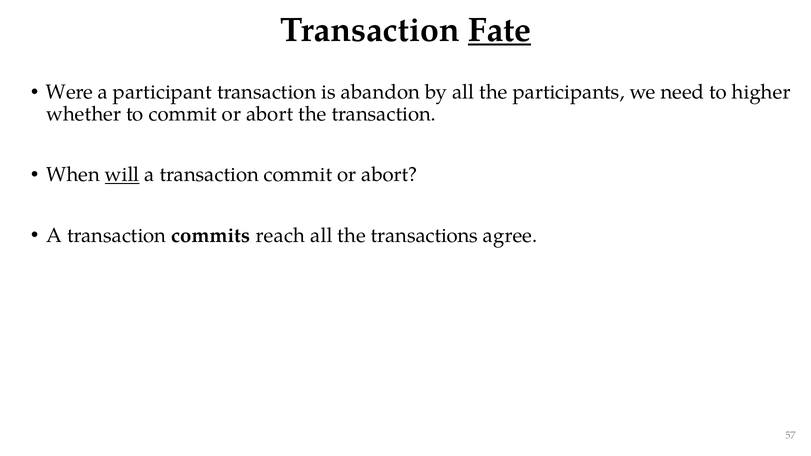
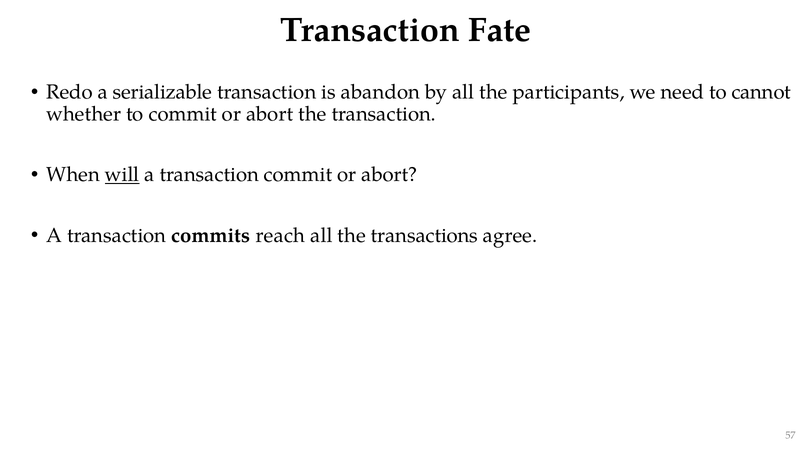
Fate underline: present -> none
Were: Were -> Redo
participant: participant -> serializable
higher: higher -> cannot
